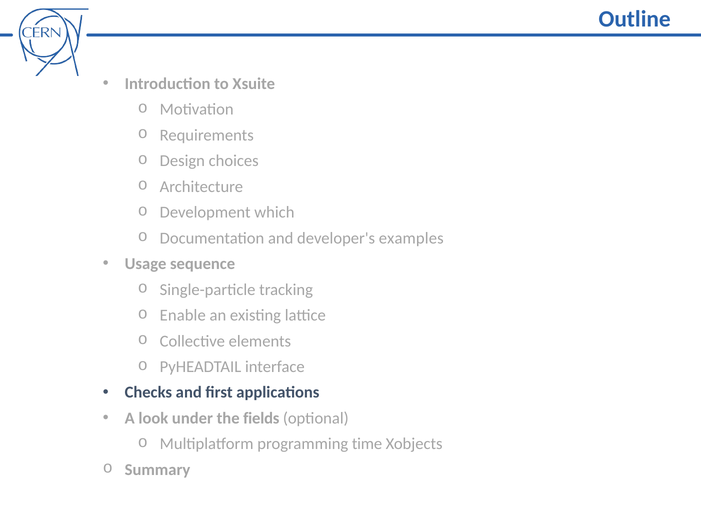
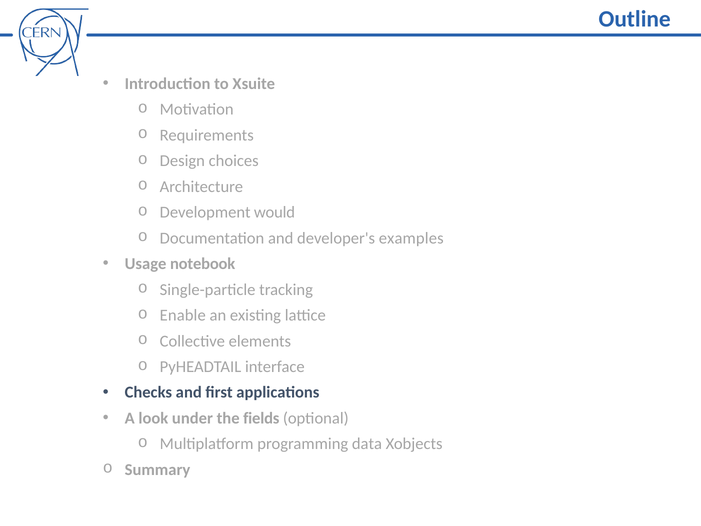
which: which -> would
sequence: sequence -> notebook
time: time -> data
